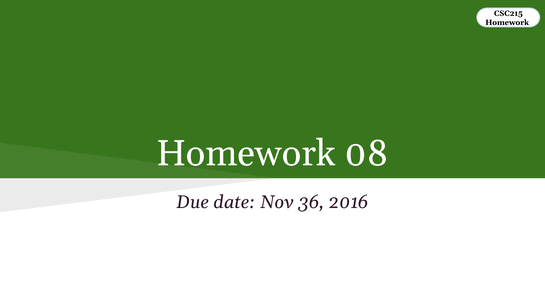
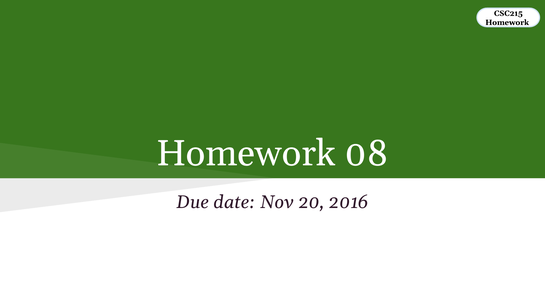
36: 36 -> 20
